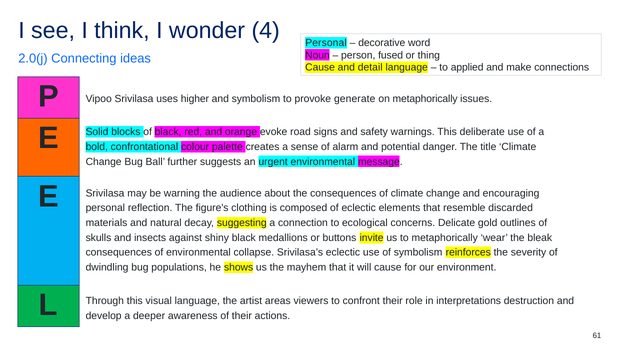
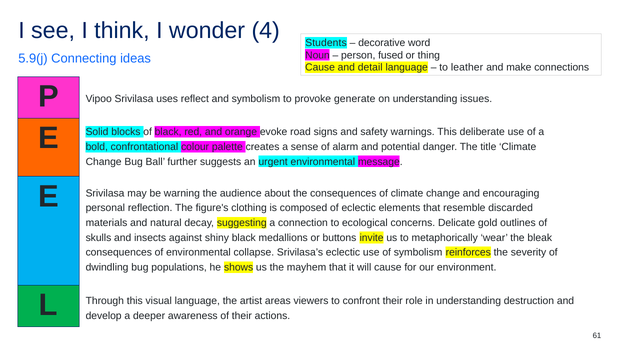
Personal at (326, 43): Personal -> Students
2.0(j: 2.0(j -> 5.9(j
applied: applied -> leather
higher: higher -> reflect
on metaphorically: metaphorically -> understanding
in interpretations: interpretations -> understanding
